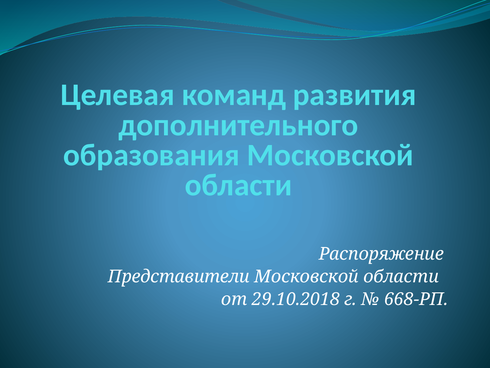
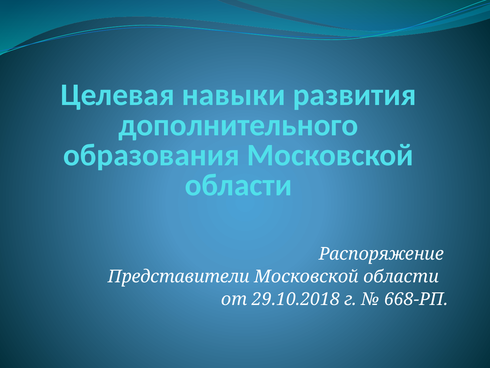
команд: команд -> навыки
